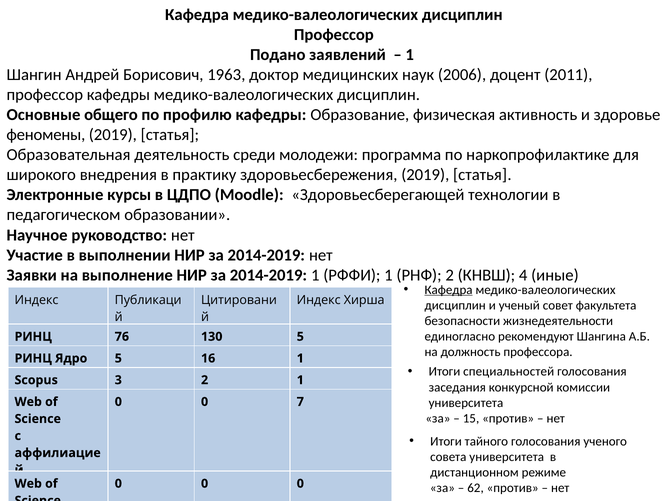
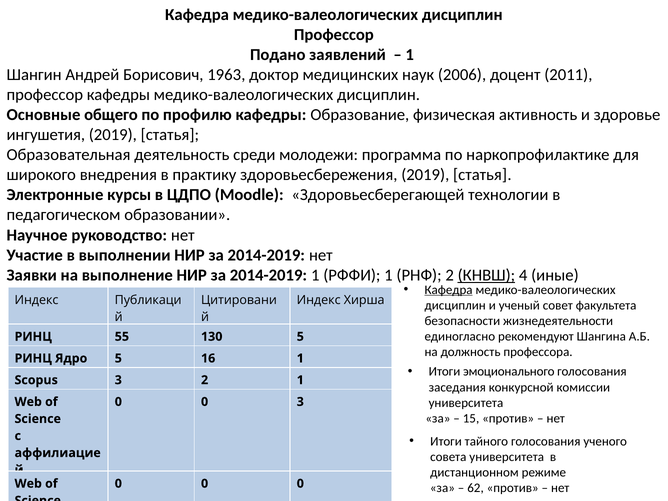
феномены: феномены -> ингушетия
КНВШ underline: none -> present
76: 76 -> 55
специальностей: специальностей -> эмоционального
0 7: 7 -> 3
